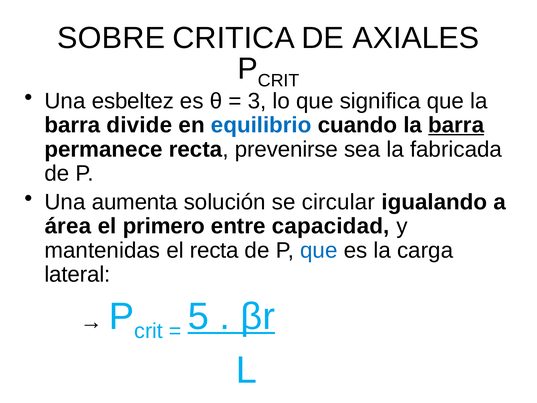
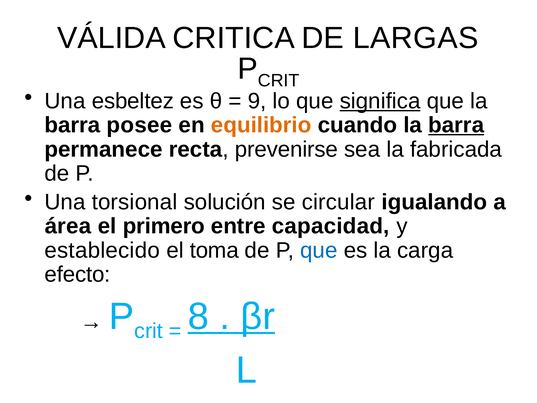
SOBRE: SOBRE -> VÁLIDA
AXIALES: AXIALES -> LARGAS
3: 3 -> 9
significa underline: none -> present
divide: divide -> posee
equilibrio colour: blue -> orange
aumenta: aumenta -> torsional
mantenidas: mantenidas -> establecido
el recta: recta -> toma
lateral: lateral -> efecto
5: 5 -> 8
